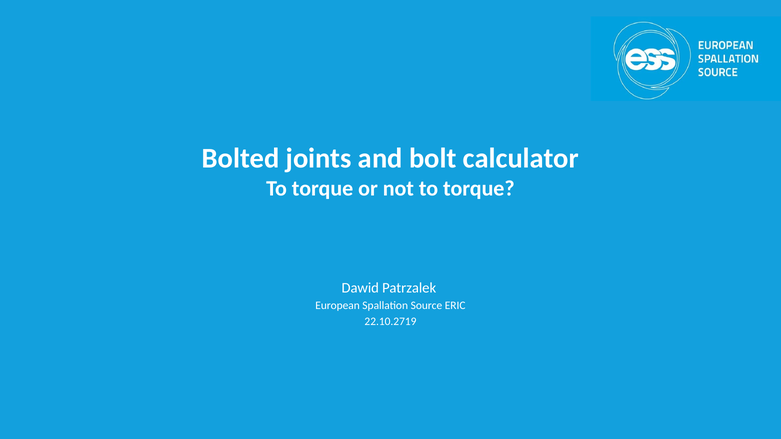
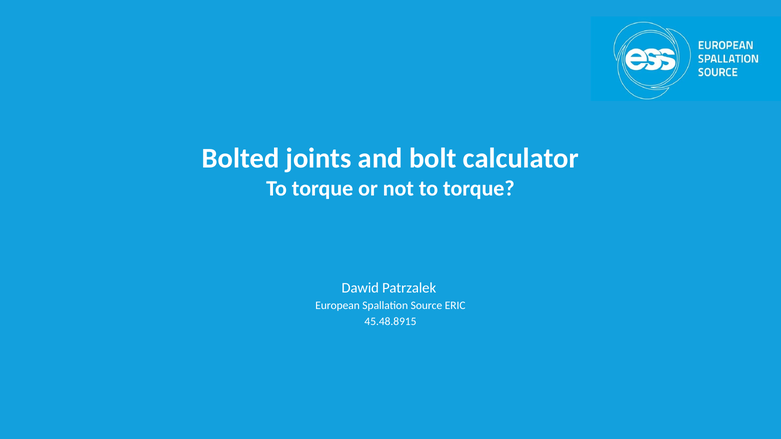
22.10.2719: 22.10.2719 -> 45.48.8915
